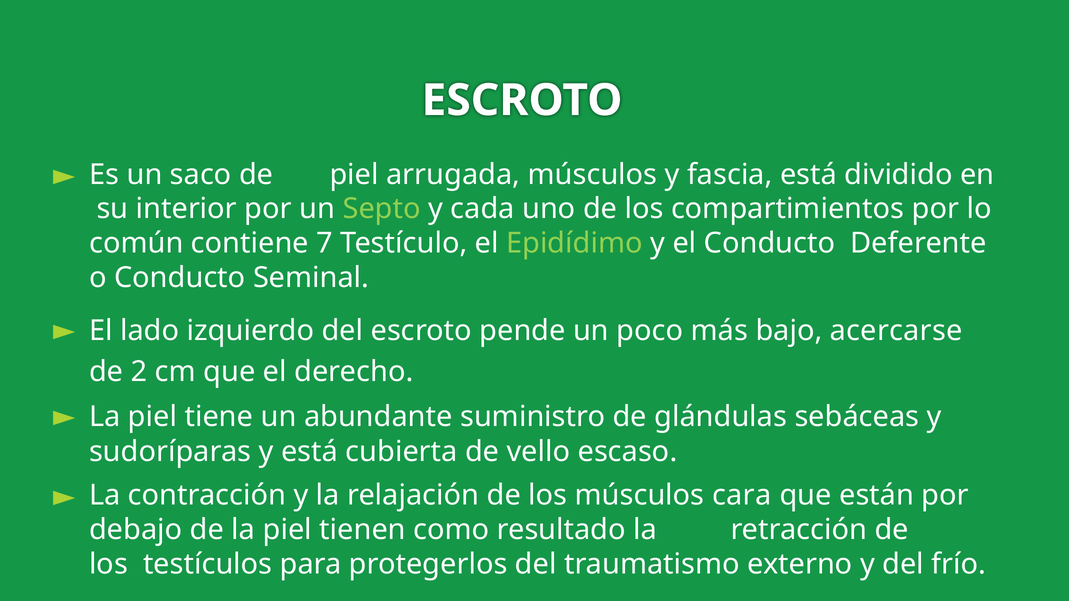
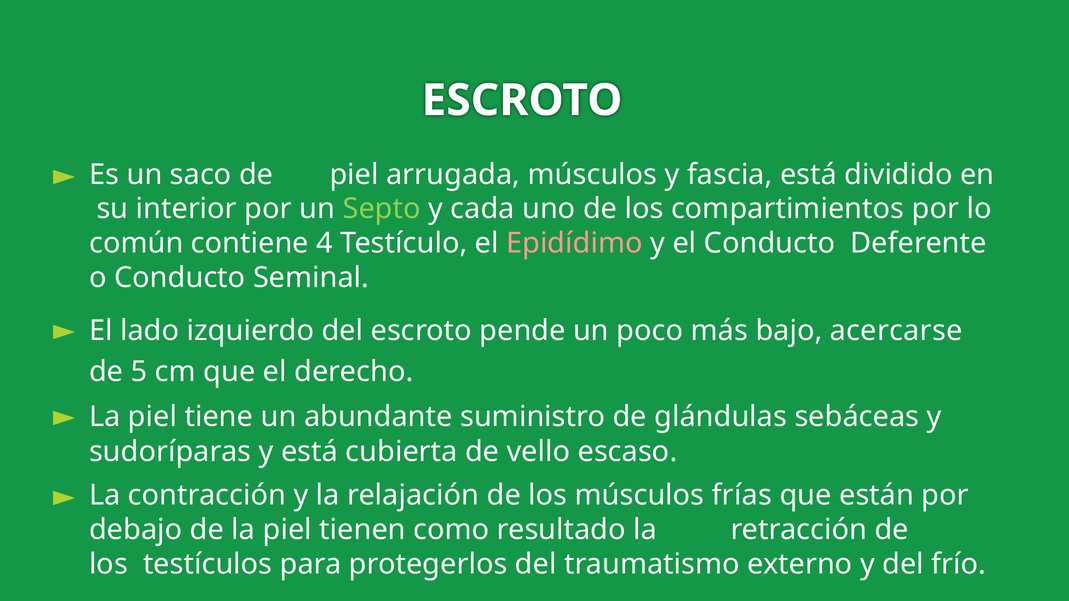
7: 7 -> 4
Epidídimo colour: light green -> pink
2: 2 -> 5
cara: cara -> frías
